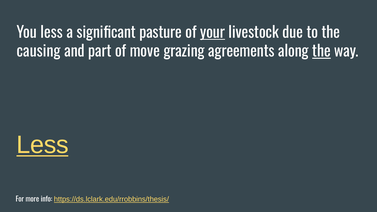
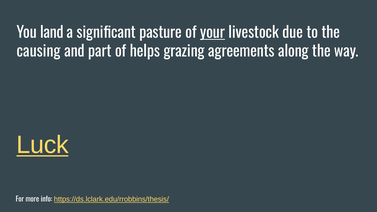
You less: less -> land
move: move -> helps
the at (321, 51) underline: present -> none
Less at (43, 145): Less -> Luck
